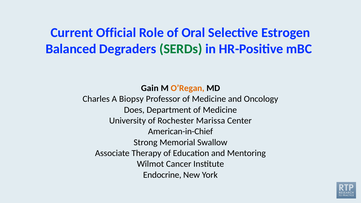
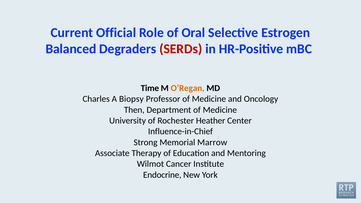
SERDs colour: green -> red
Gain: Gain -> Time
Does: Does -> Then
Marissa: Marissa -> Heather
American-in-Chief: American-in-Chief -> Influence-in-Chief
Swallow: Swallow -> Marrow
